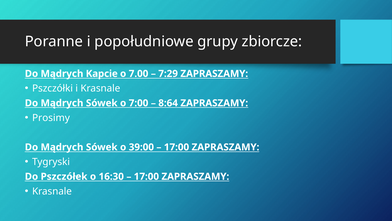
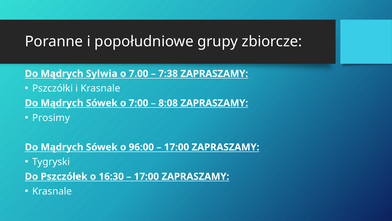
Kapcie: Kapcie -> Sylwia
7:29: 7:29 -> 7:38
8:64: 8:64 -> 8:08
39:00: 39:00 -> 96:00
